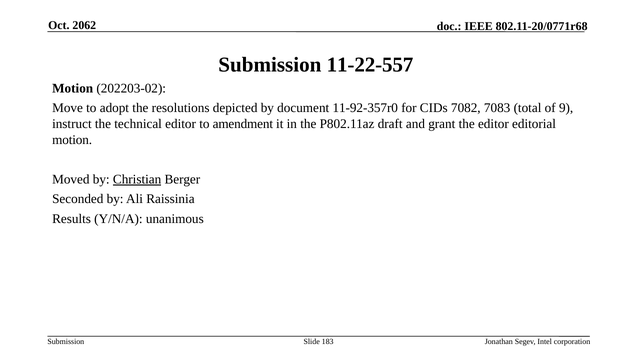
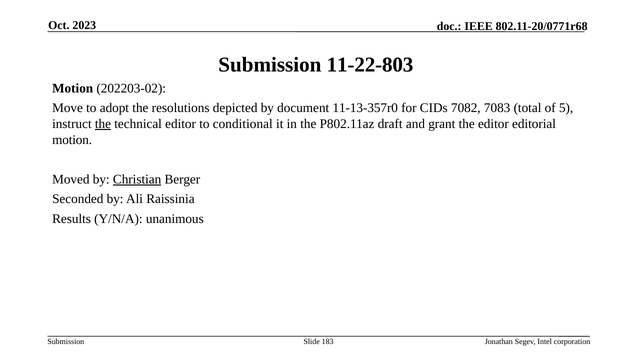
2062: 2062 -> 2023
11-22-557: 11-22-557 -> 11-22-803
11-92-357r0: 11-92-357r0 -> 11-13-357r0
9: 9 -> 5
the at (103, 124) underline: none -> present
amendment: amendment -> conditional
